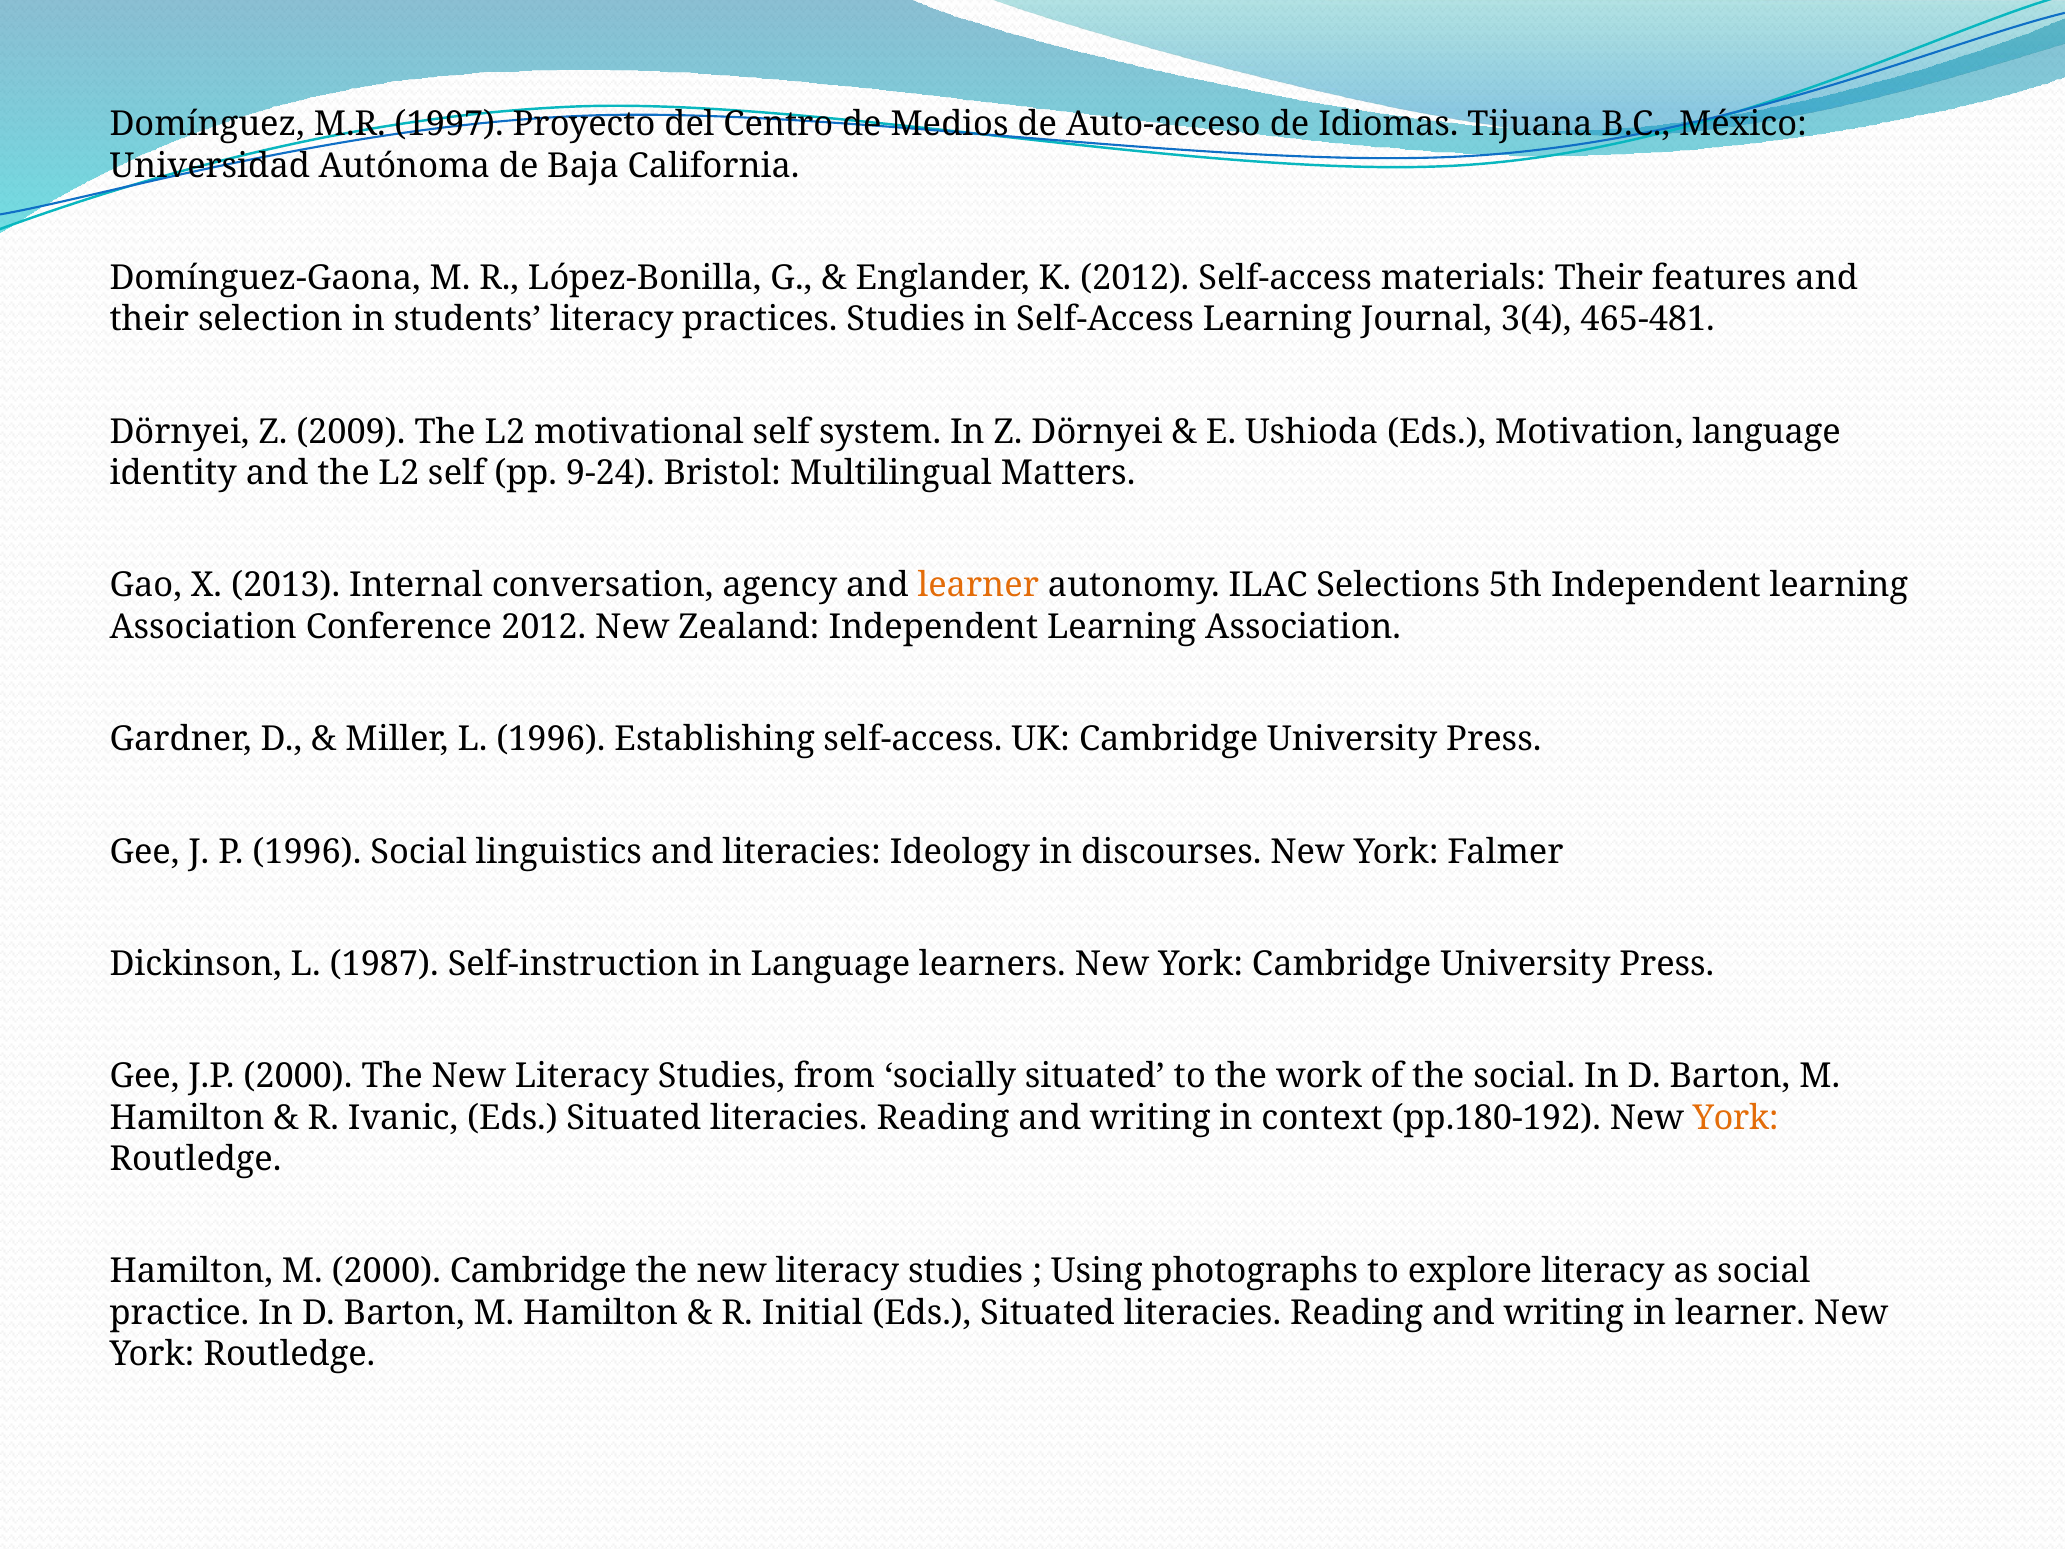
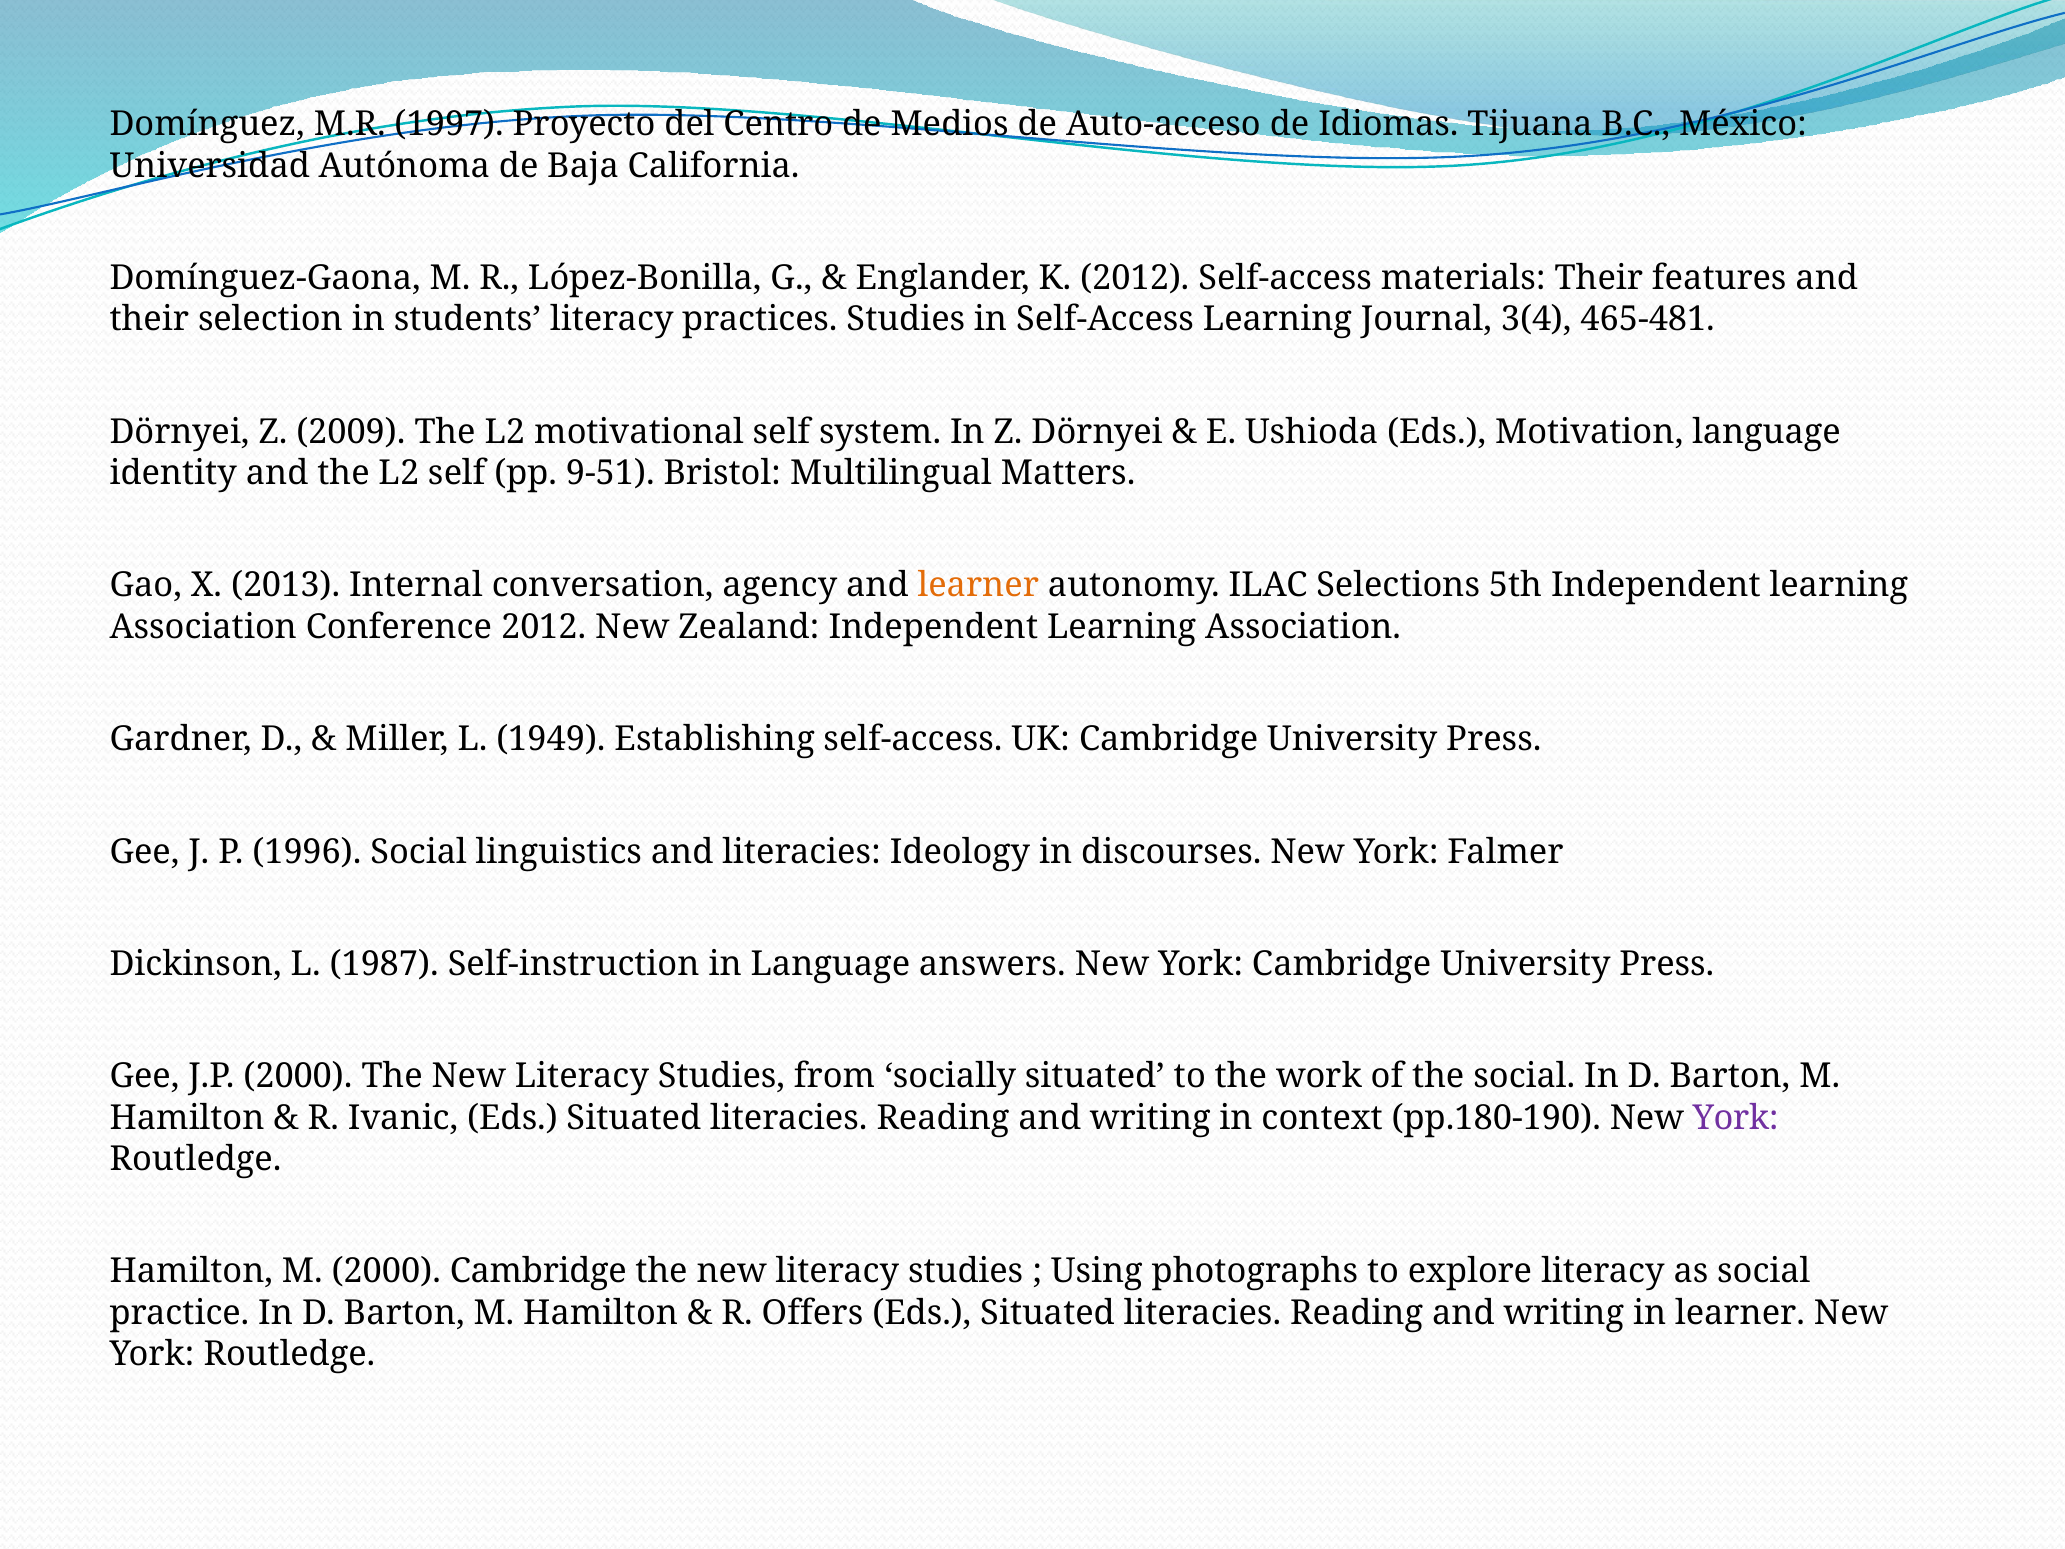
9-24: 9-24 -> 9-51
L 1996: 1996 -> 1949
learners: learners -> answers
pp.180-192: pp.180-192 -> pp.180-190
York at (1736, 1118) colour: orange -> purple
Initial: Initial -> Offers
